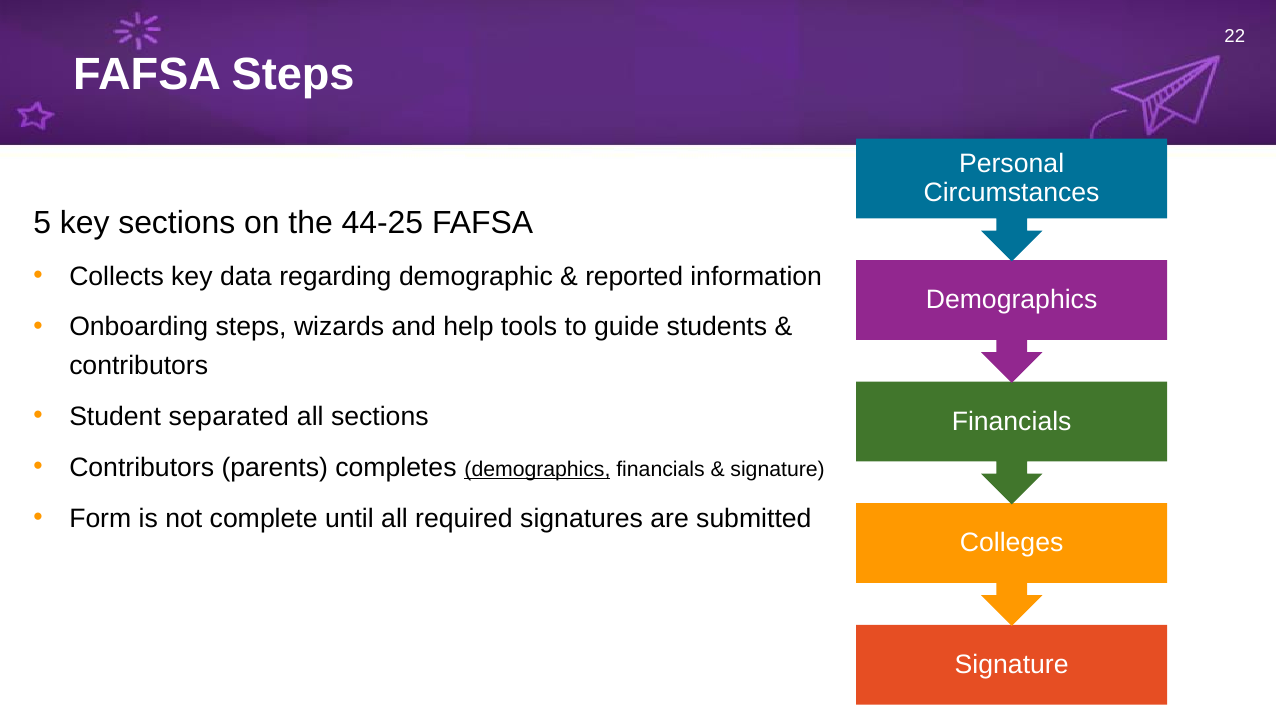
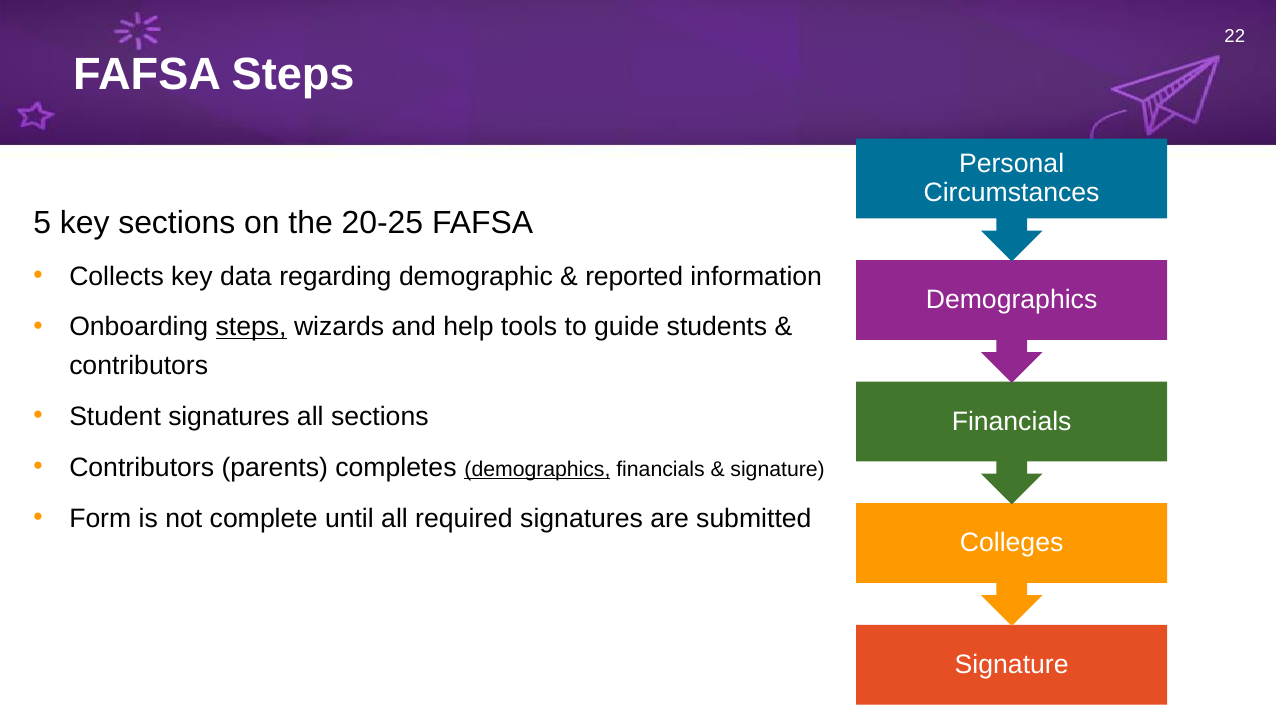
44-25: 44-25 -> 20-25
steps at (251, 327) underline: none -> present
Student separated: separated -> signatures
